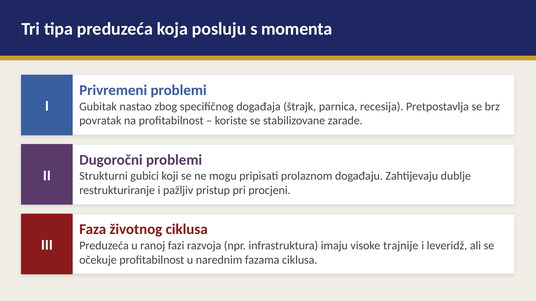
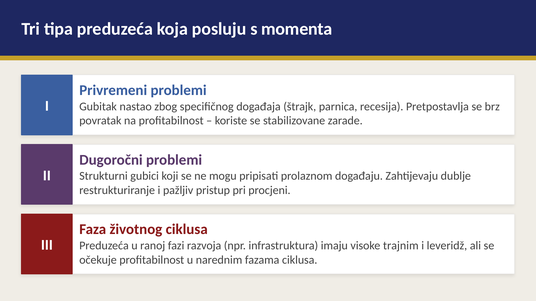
trajnije: trajnije -> trajnim
